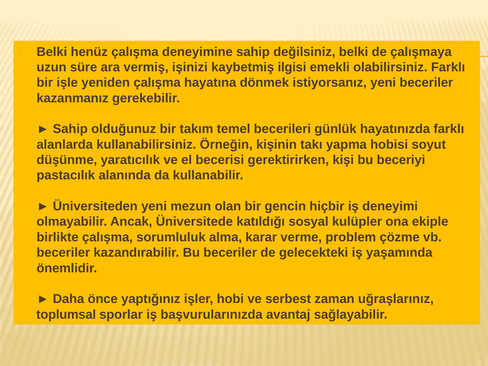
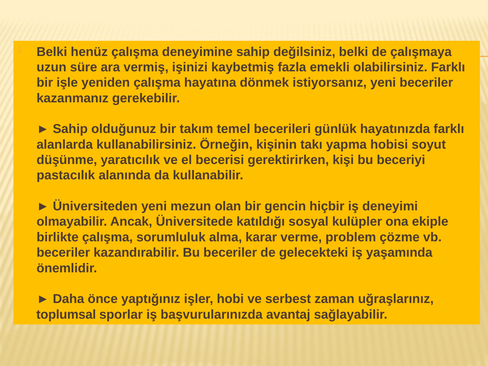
ilgisi: ilgisi -> fazla
